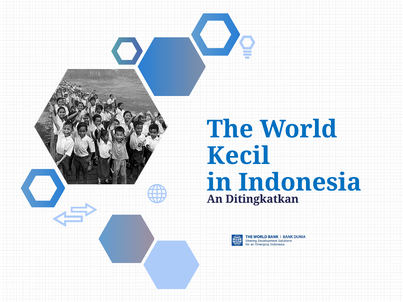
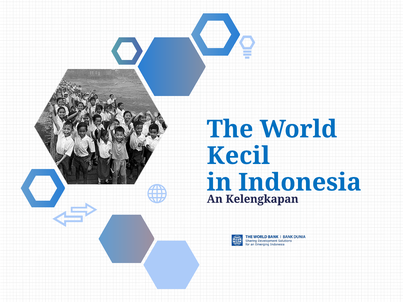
Ditingkatkan: Ditingkatkan -> Kelengkapan
